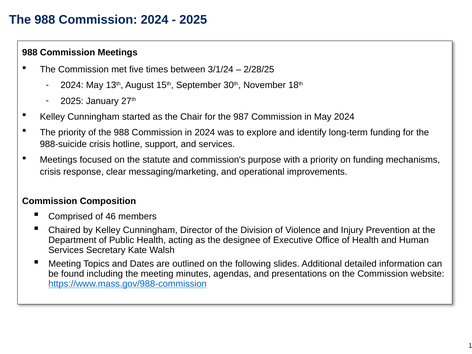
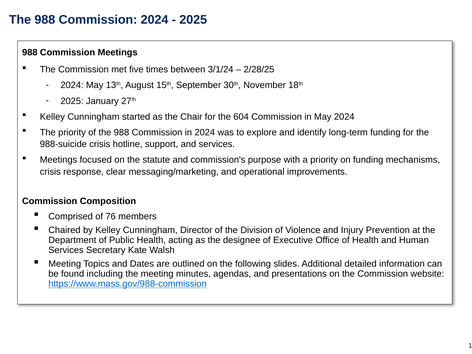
987: 987 -> 604
46: 46 -> 76
